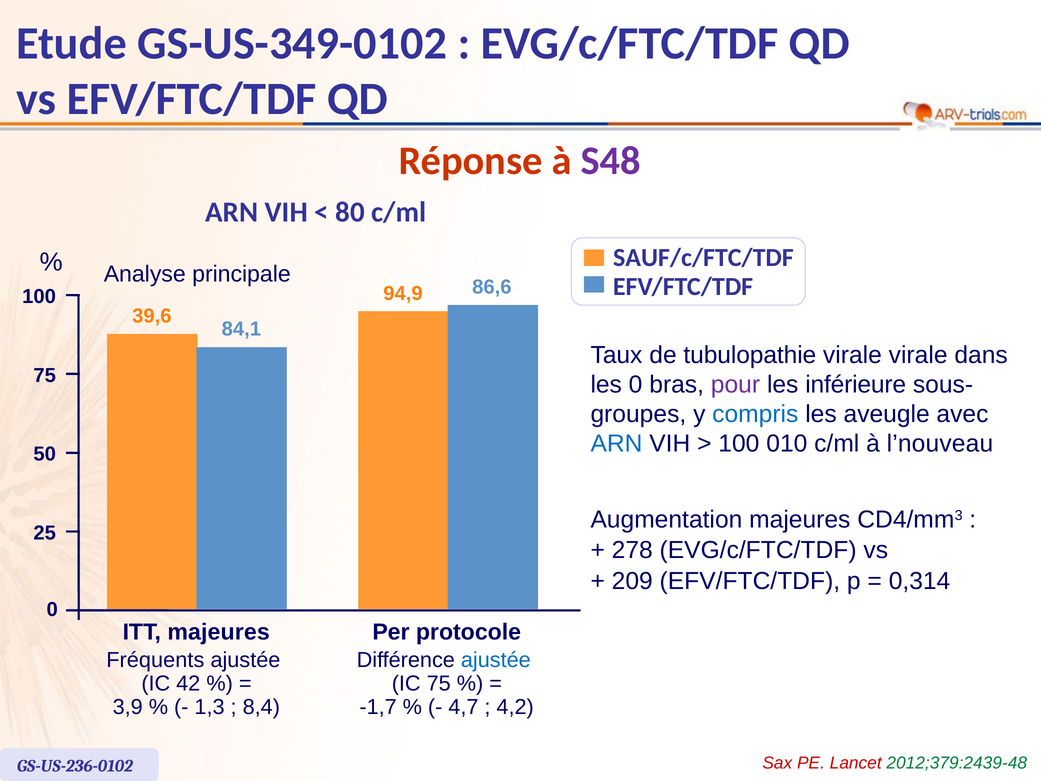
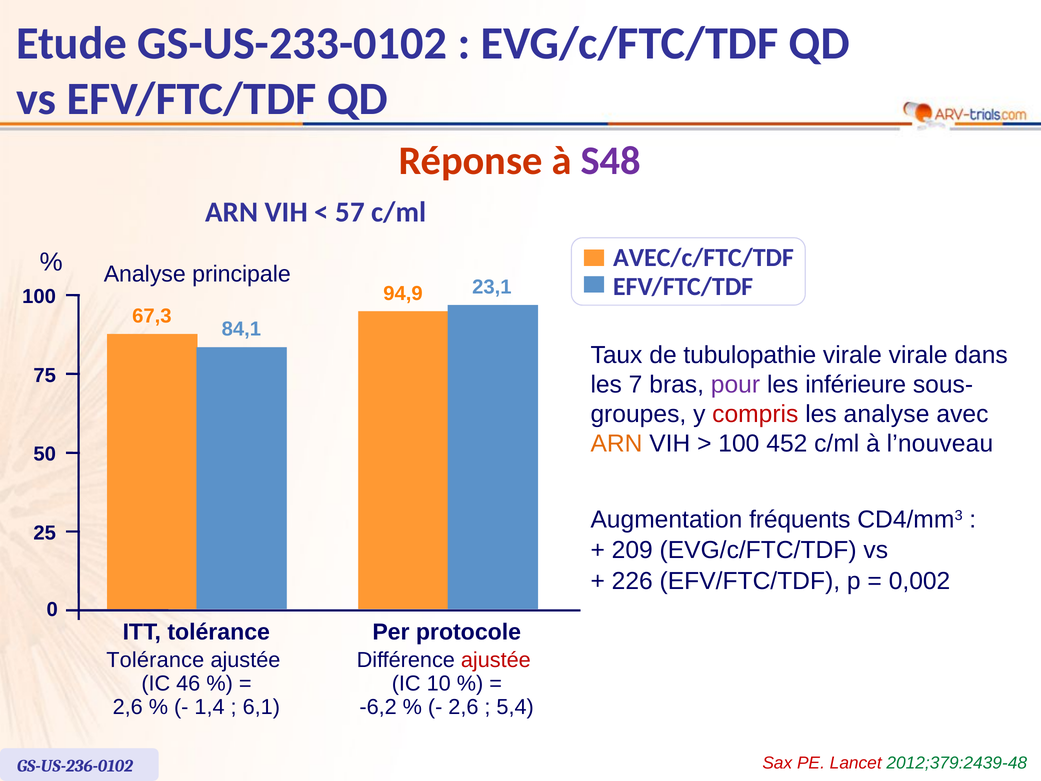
GS-US-349-0102: GS-US-349-0102 -> GS-US-233-0102
80: 80 -> 57
SAUF/c/FTC/TDF: SAUF/c/FTC/TDF -> AVEC/c/FTC/TDF
86,6: 86,6 -> 23,1
39,6: 39,6 -> 67,3
les 0: 0 -> 7
compris colour: blue -> red
les aveugle: aveugle -> analyse
ARN at (617, 444) colour: blue -> orange
010: 010 -> 452
Augmentation majeures: majeures -> fréquents
278: 278 -> 209
209: 209 -> 226
0,314: 0,314 -> 0,002
ITT majeures: majeures -> tolérance
Fréquents at (155, 660): Fréquents -> Tolérance
ajustée at (496, 660) colour: blue -> red
42: 42 -> 46
IC 75: 75 -> 10
3,9 at (128, 707): 3,9 -> 2,6
1,3: 1,3 -> 1,4
8,4: 8,4 -> 6,1
-1,7: -1,7 -> -6,2
4,7 at (463, 707): 4,7 -> 2,6
4,2: 4,2 -> 5,4
